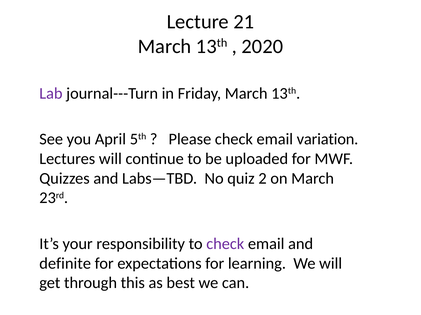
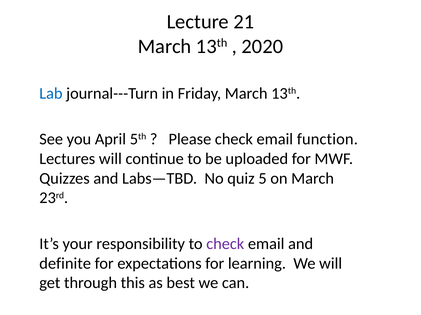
Lab colour: purple -> blue
variation: variation -> function
2: 2 -> 5
